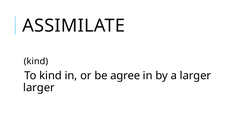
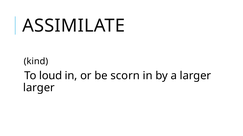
To kind: kind -> loud
agree: agree -> scorn
